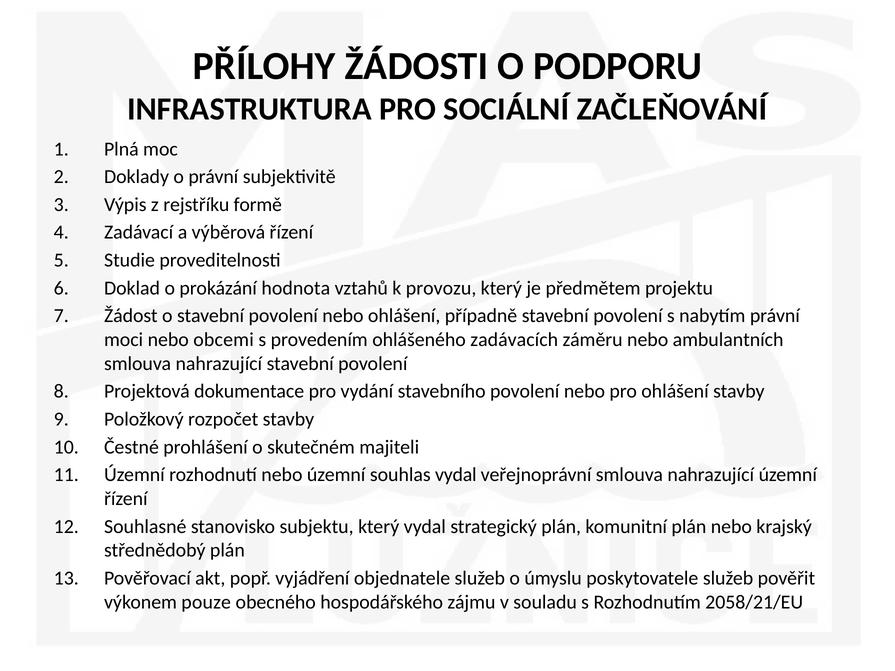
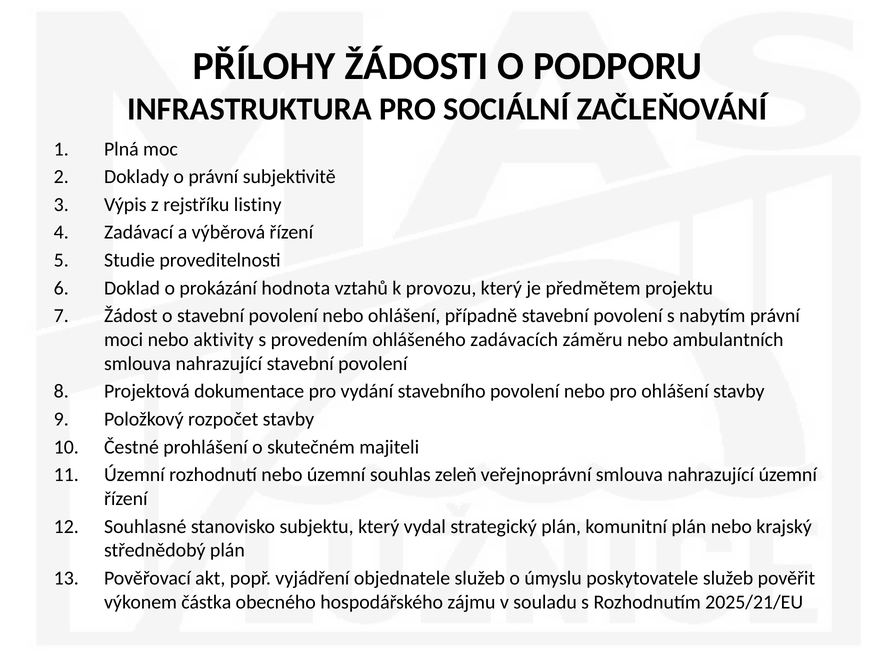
formě: formě -> listiny
obcemi: obcemi -> aktivity
souhlas vydal: vydal -> zeleň
pouze: pouze -> částka
2058/21/EU: 2058/21/EU -> 2025/21/EU
